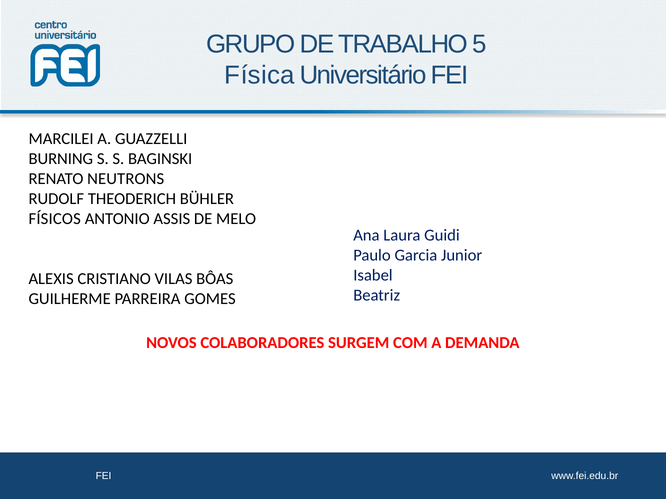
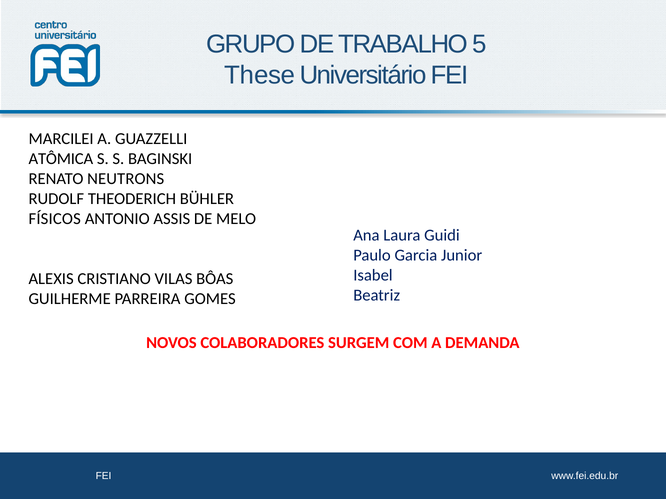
Física: Física -> These
BURNING: BURNING -> ATÔMICA
